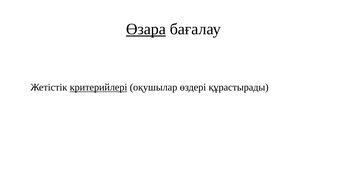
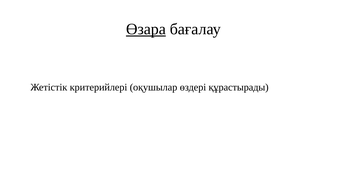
критерийлері underline: present -> none
